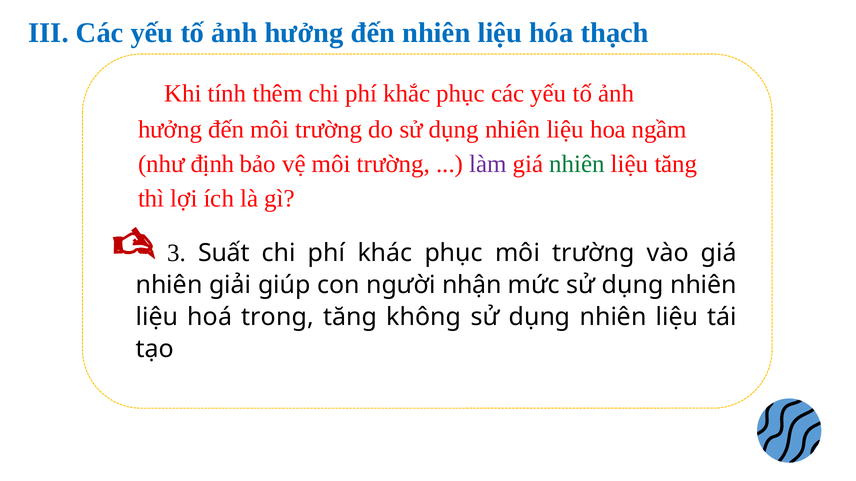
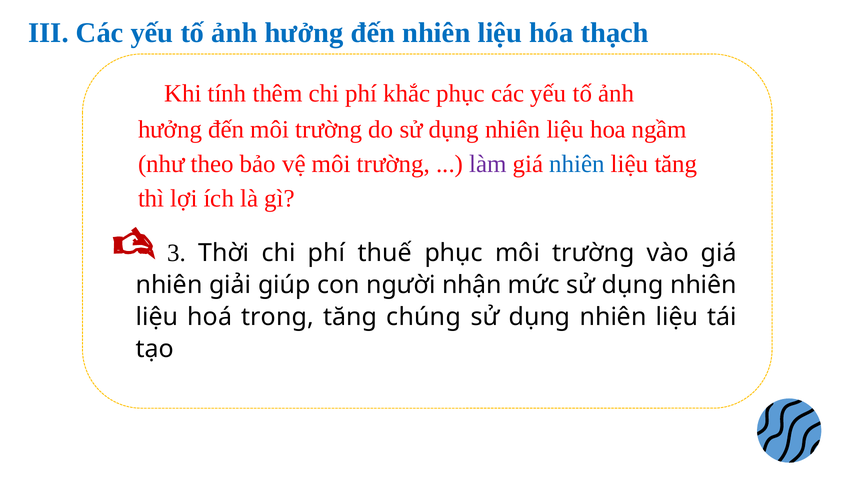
định: định -> theo
nhiên at (577, 164) colour: green -> blue
Suất: Suất -> Thời
khác: khác -> thuế
không: không -> chúng
